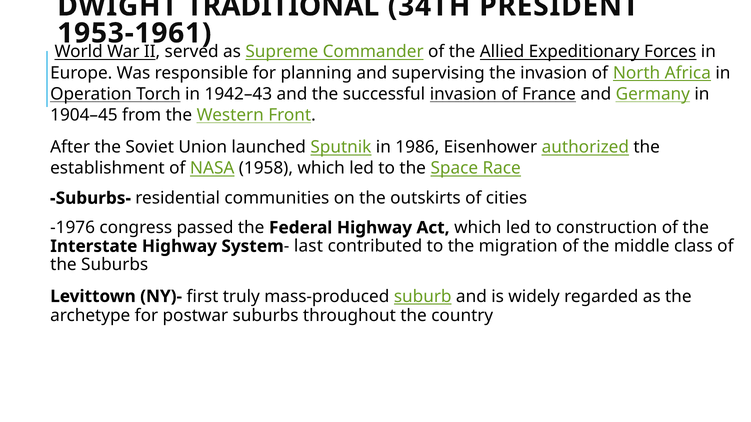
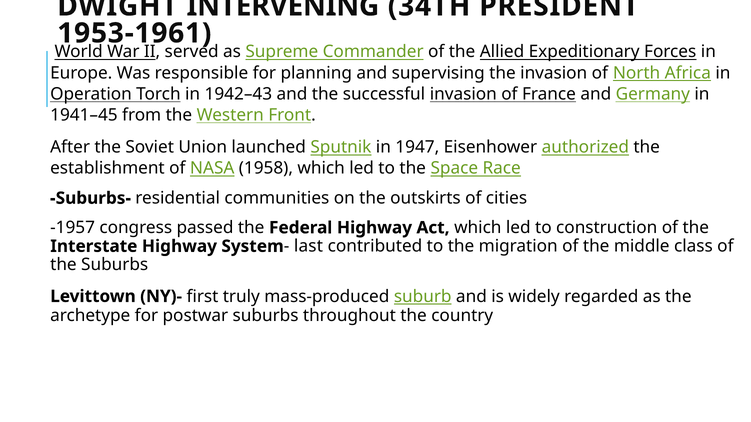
TRADITIONAL: TRADITIONAL -> INTERVENING
1904–45: 1904–45 -> 1941–45
1986: 1986 -> 1947
-1976: -1976 -> -1957
